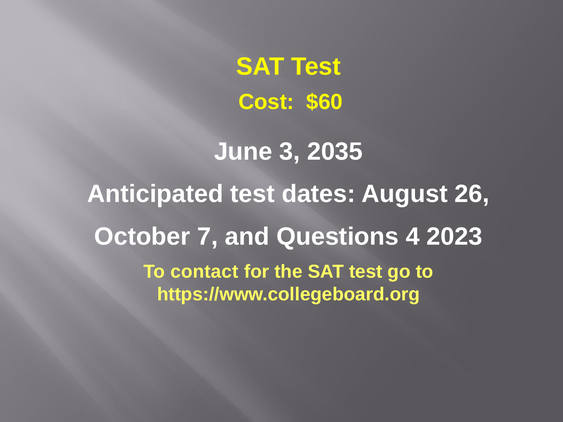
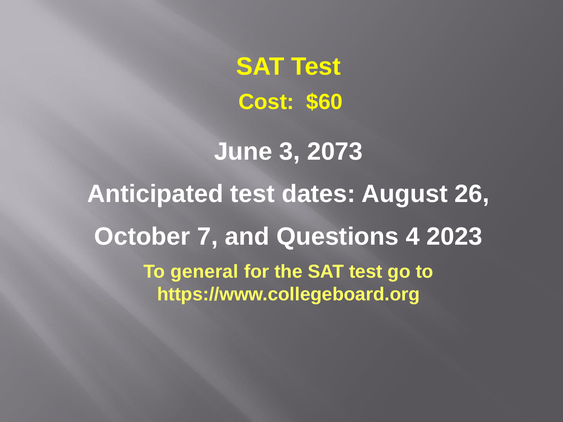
2035: 2035 -> 2073
contact: contact -> general
